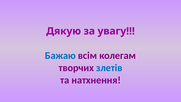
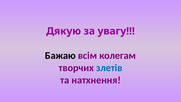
Бажаю colour: blue -> black
